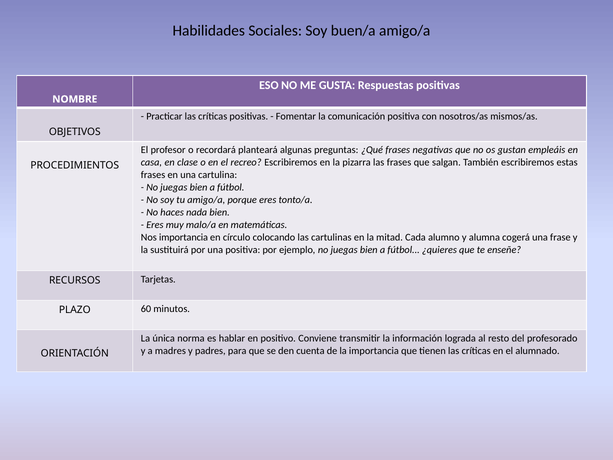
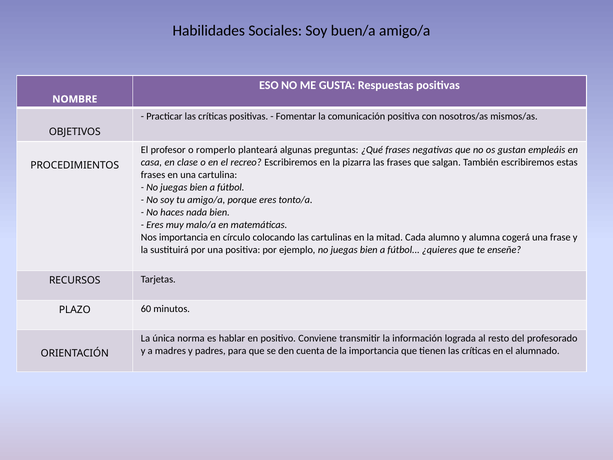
recordará: recordará -> romperlo
